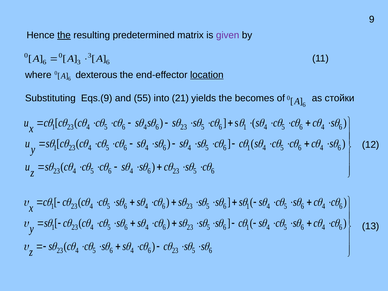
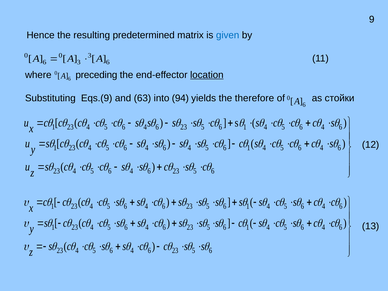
the at (64, 35) underline: present -> none
given colour: purple -> blue
dexterous: dexterous -> preceding
55: 55 -> 63
21: 21 -> 94
becomes: becomes -> therefore
